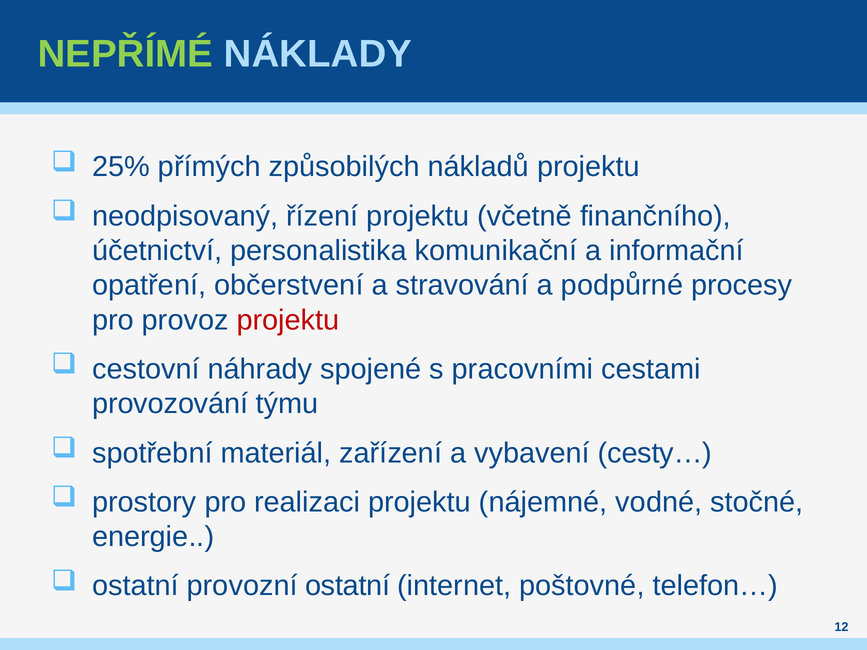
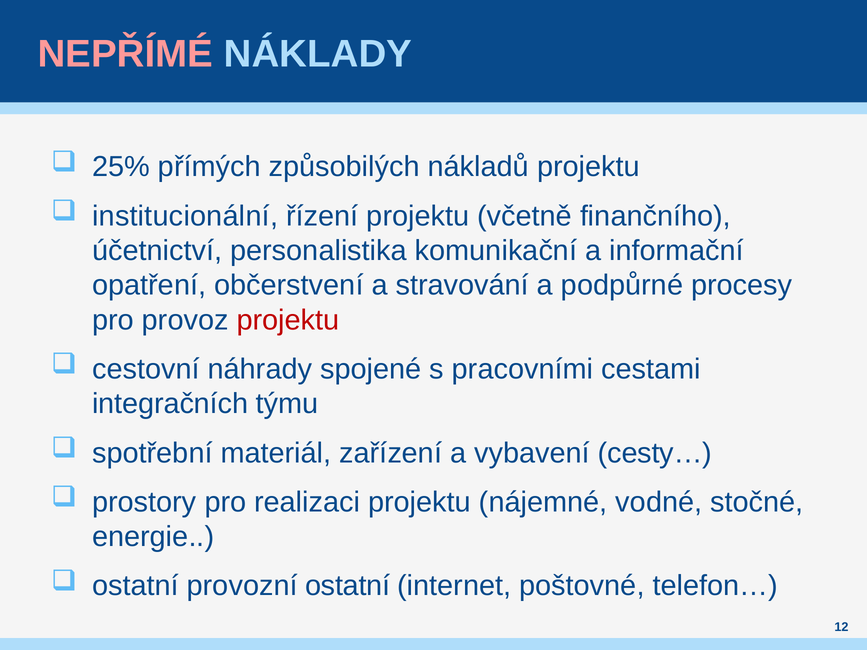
NEPŘÍMÉ colour: light green -> pink
neodpisovaný: neodpisovaný -> institucionální
provozování: provozování -> integračních
